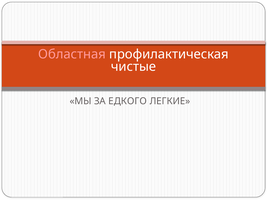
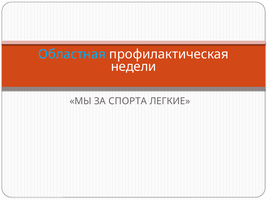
Областная colour: pink -> light blue
чистые: чистые -> недели
ЕДКОГО: ЕДКОГО -> СПОРТА
